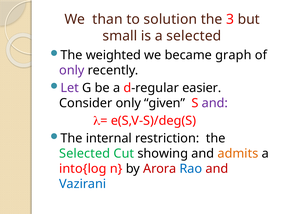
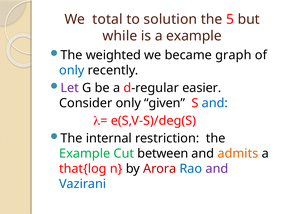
than: than -> total
3: 3 -> 5
small: small -> while
a selected: selected -> example
only at (72, 70) colour: purple -> blue
and at (215, 103) colour: purple -> blue
Selected at (85, 154): Selected -> Example
showing: showing -> between
into{log: into{log -> that{log
and at (217, 169) colour: red -> purple
